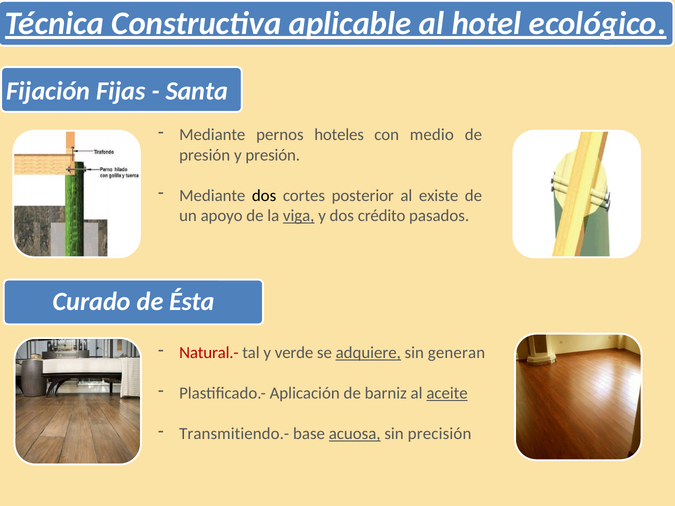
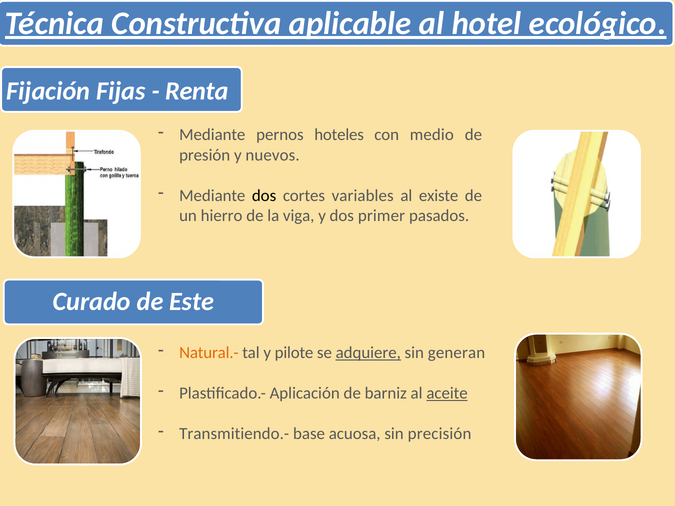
Santa: Santa -> Renta
y presión: presión -> nuevos
posterior: posterior -> variables
apoyo: apoyo -> hierro
viga underline: present -> none
crédito: crédito -> primer
Ésta: Ésta -> Este
Natural.- colour: red -> orange
verde: verde -> pilote
acuosa underline: present -> none
